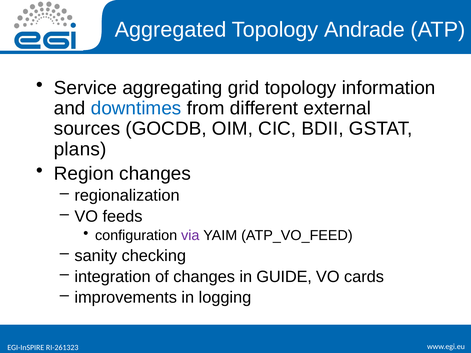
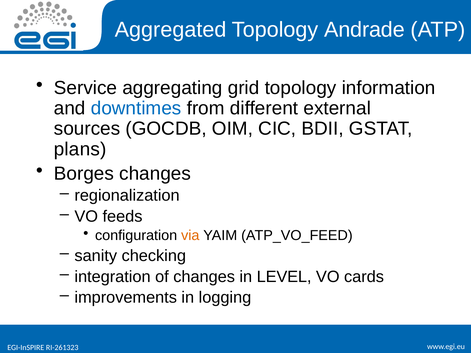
Region: Region -> Borges
via colour: purple -> orange
GUIDE: GUIDE -> LEVEL
